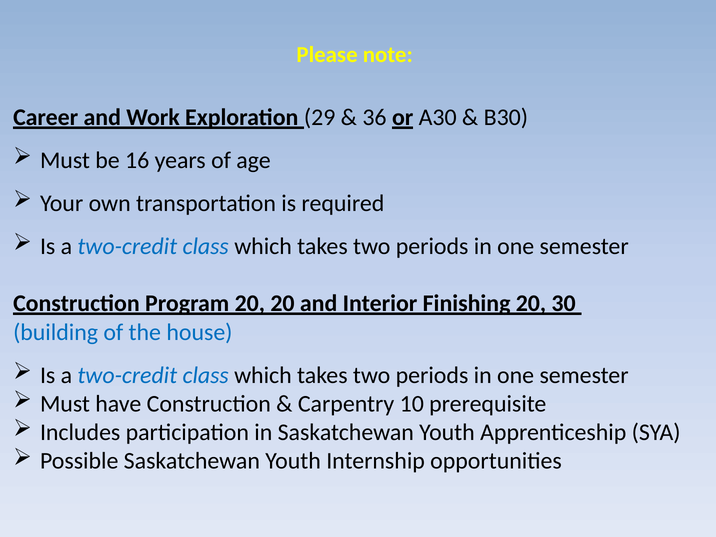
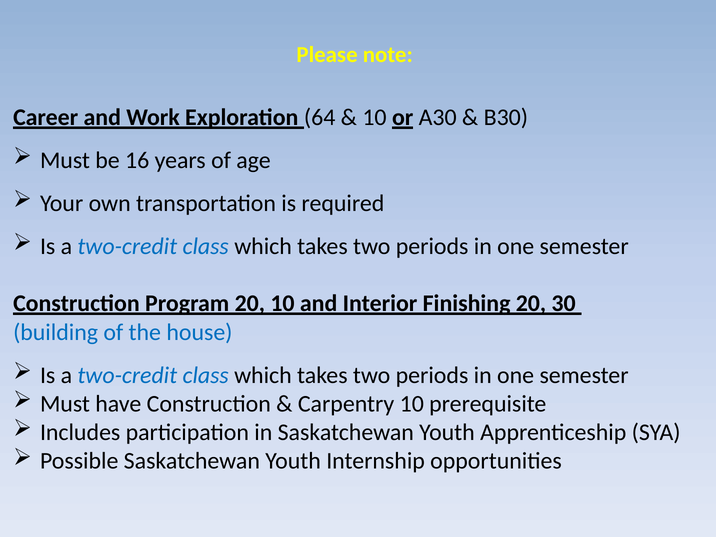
29: 29 -> 64
36 at (374, 117): 36 -> 10
20 20: 20 -> 10
